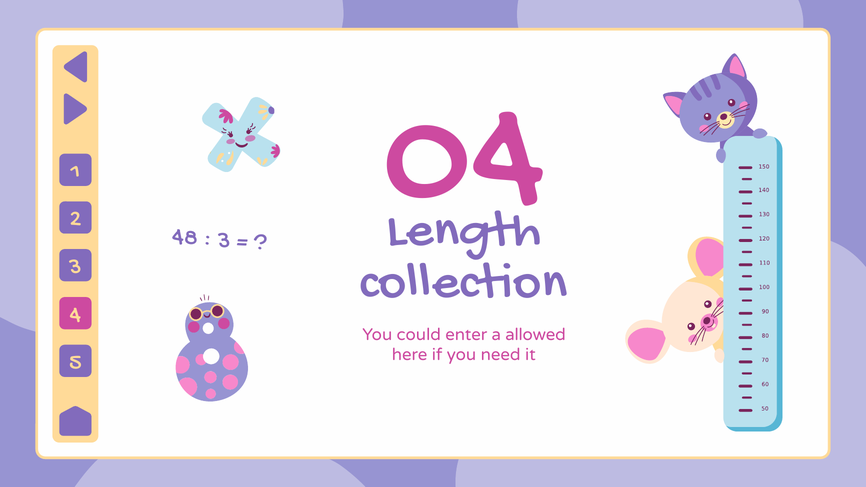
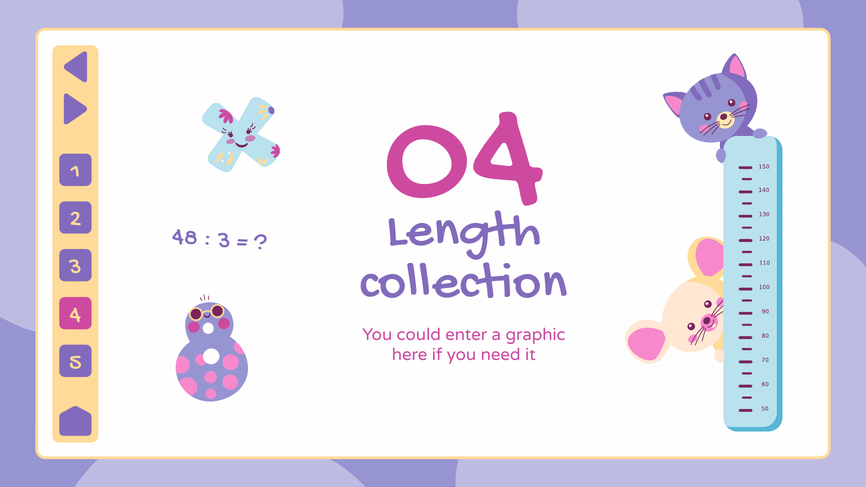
allowed: allowed -> graphic
